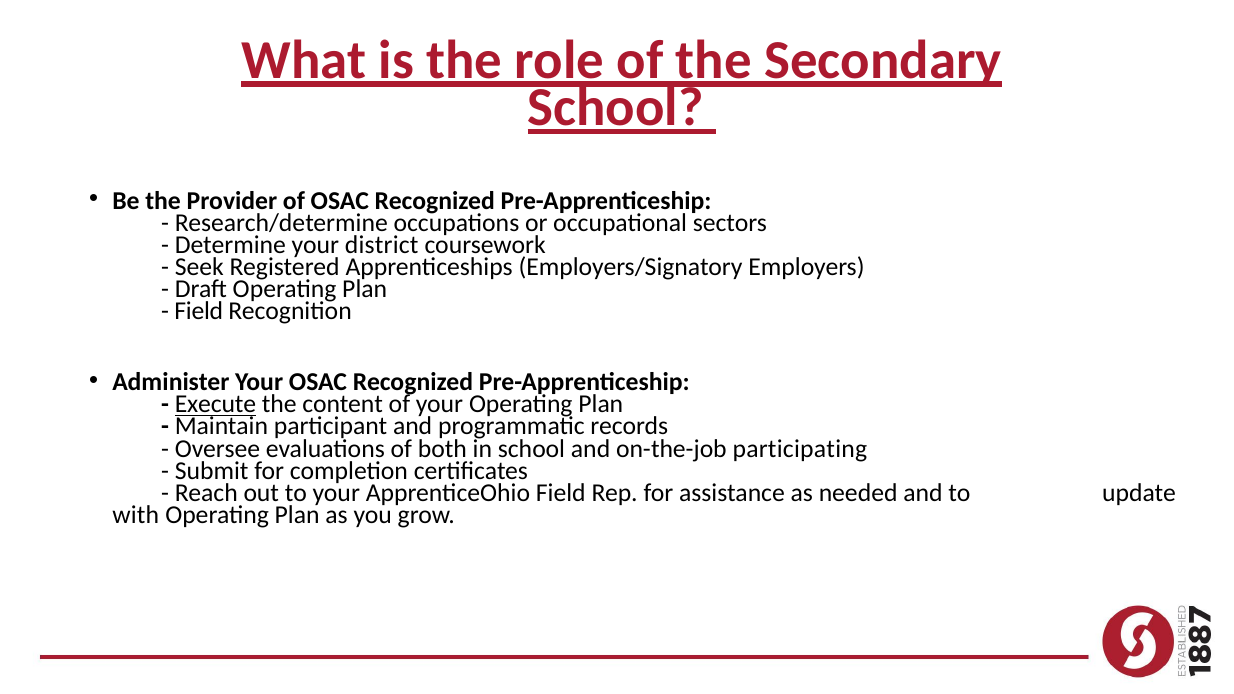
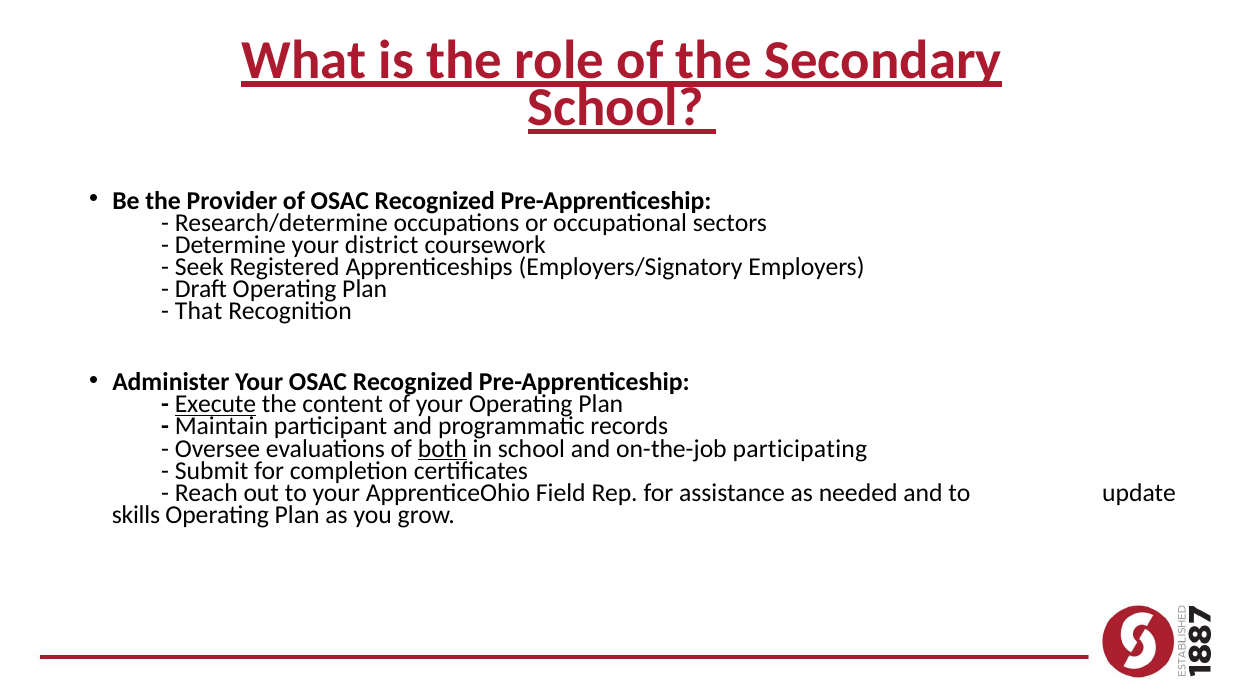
Field at (199, 312): Field -> That
both underline: none -> present
with: with -> skills
